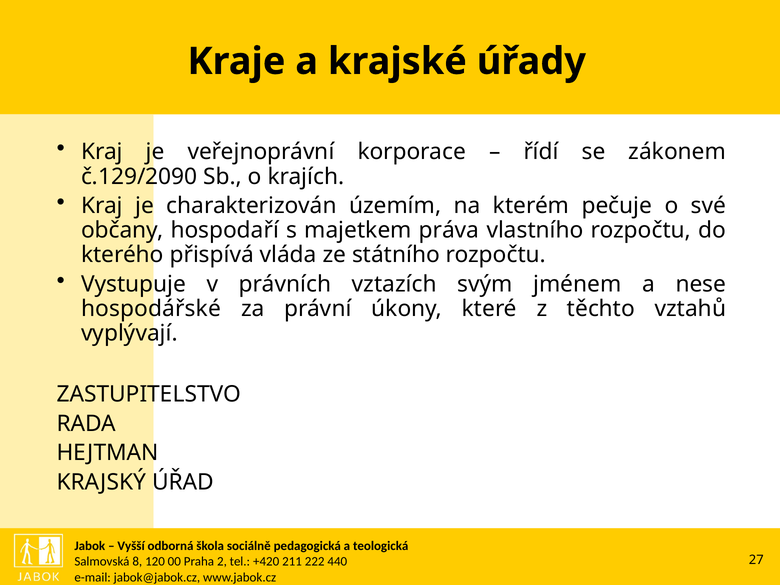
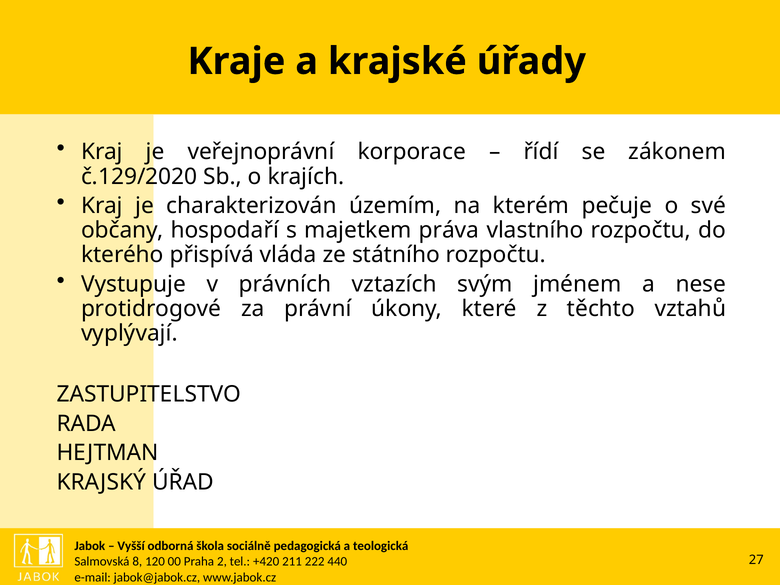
č.129/2090: č.129/2090 -> č.129/2020
hospodářské: hospodářské -> protidrogové
